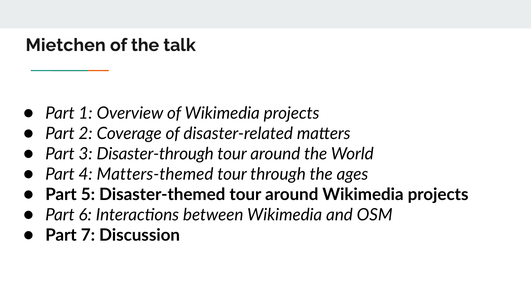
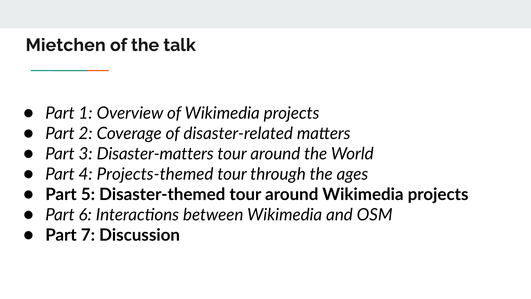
Disaster-through: Disaster-through -> Disaster-matters
Matters-themed: Matters-themed -> Projects-themed
